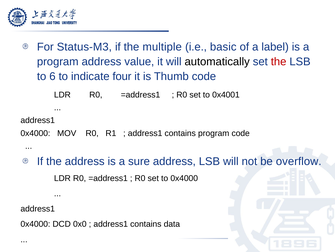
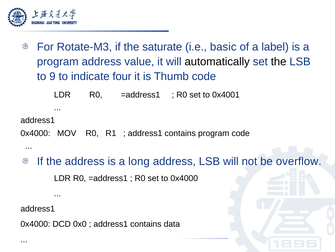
Status-M3: Status-M3 -> Rotate-M3
multiple: multiple -> saturate
the at (279, 62) colour: red -> black
6: 6 -> 9
sure: sure -> long
